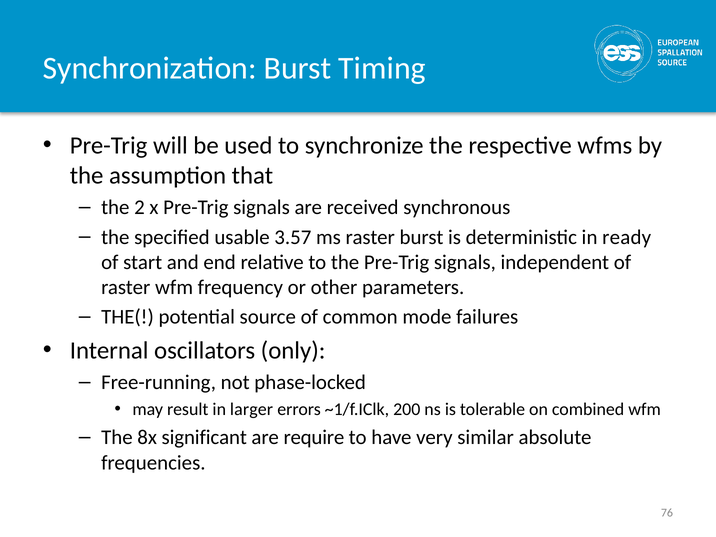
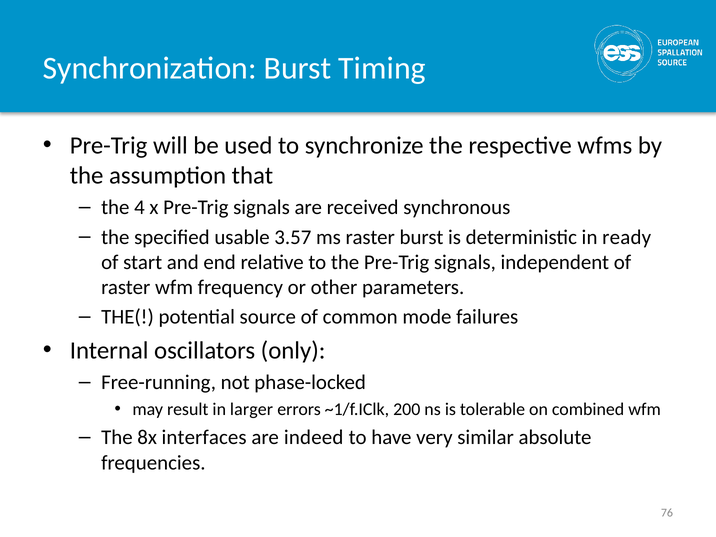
2: 2 -> 4
significant: significant -> interfaces
require: require -> indeed
